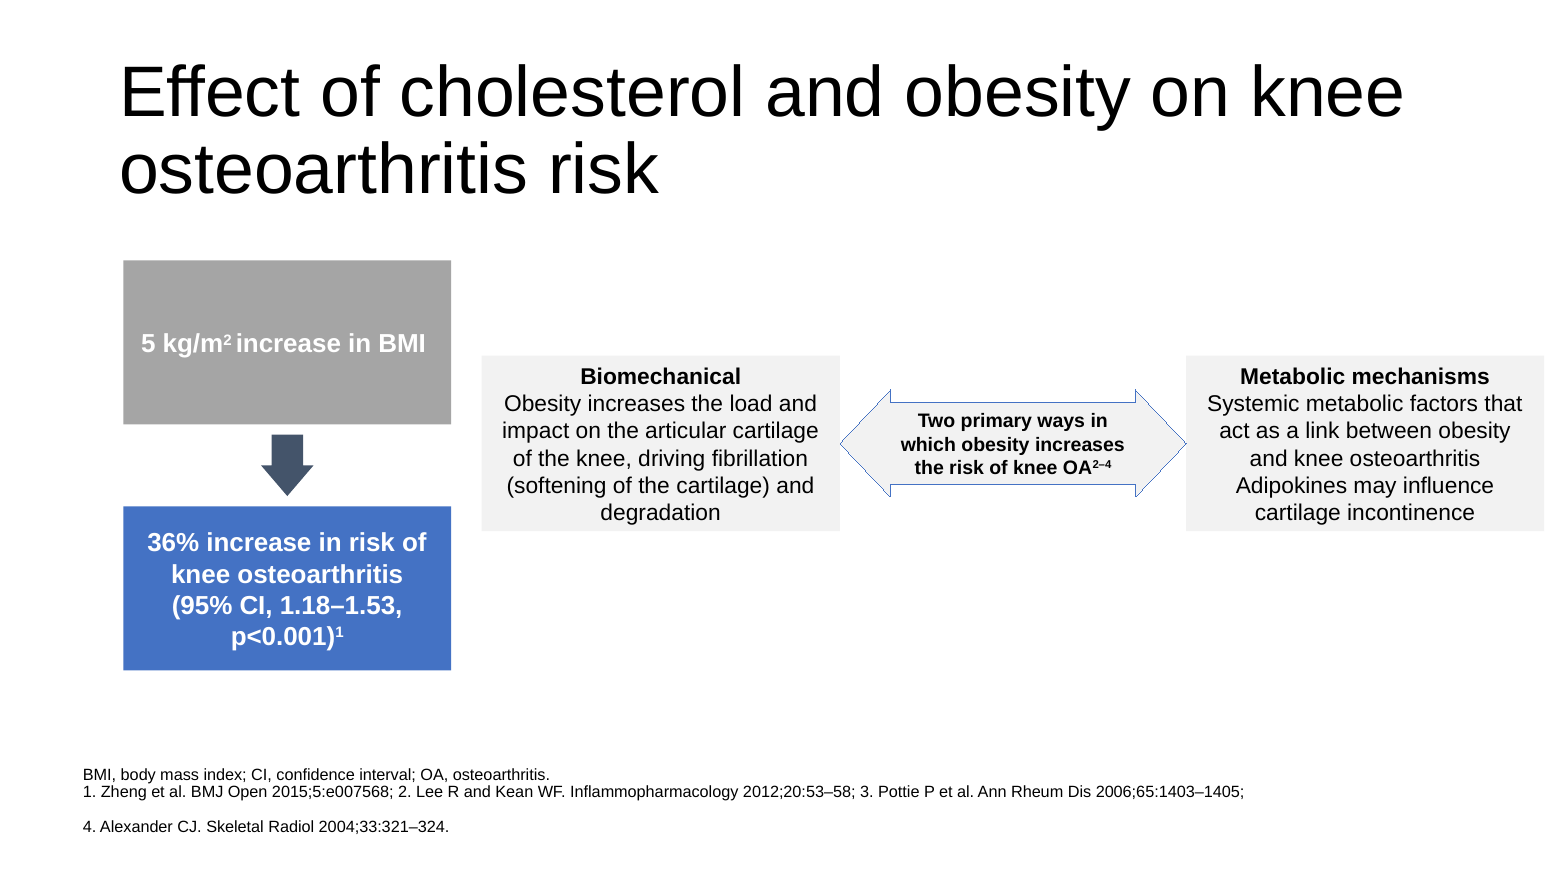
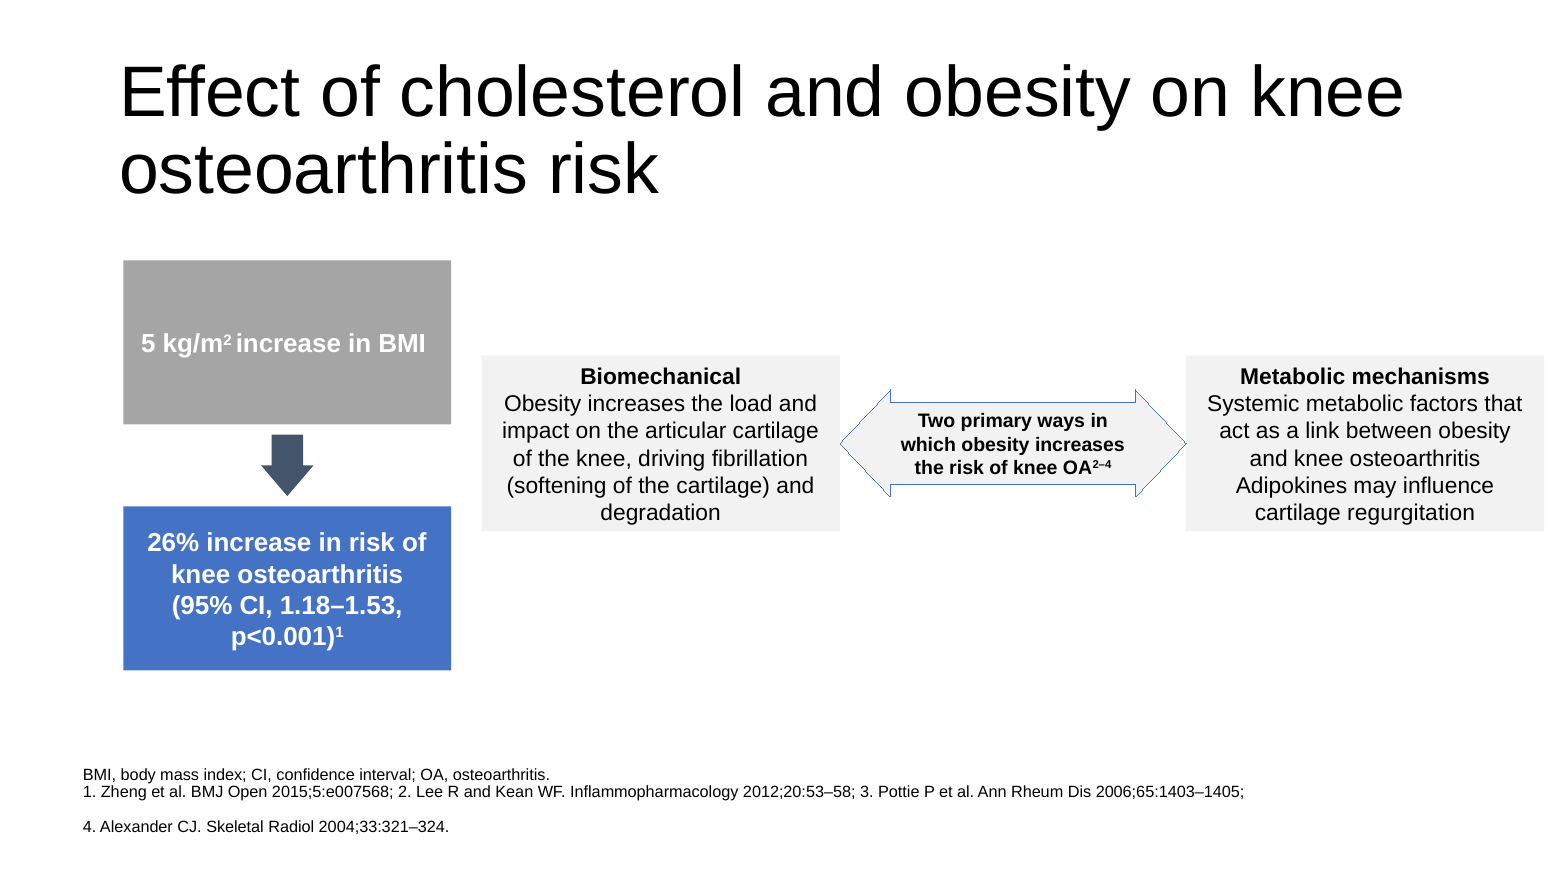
incontinence: incontinence -> regurgitation
36%: 36% -> 26%
